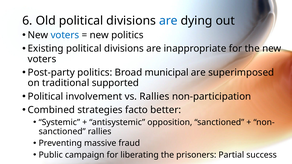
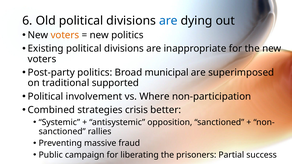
voters at (65, 35) colour: blue -> orange
vs Rallies: Rallies -> Where
facto: facto -> crisis
